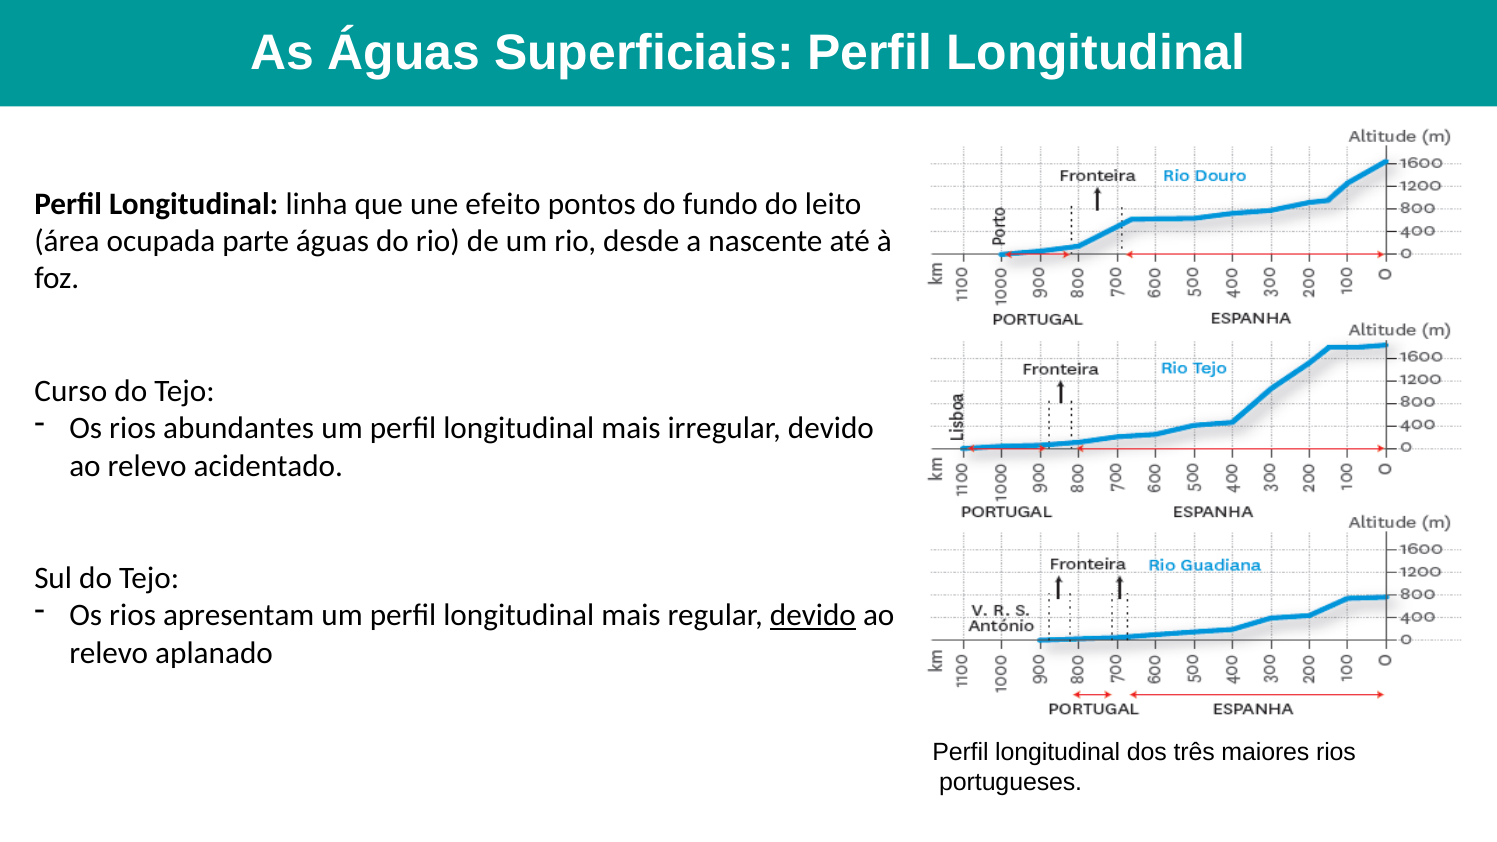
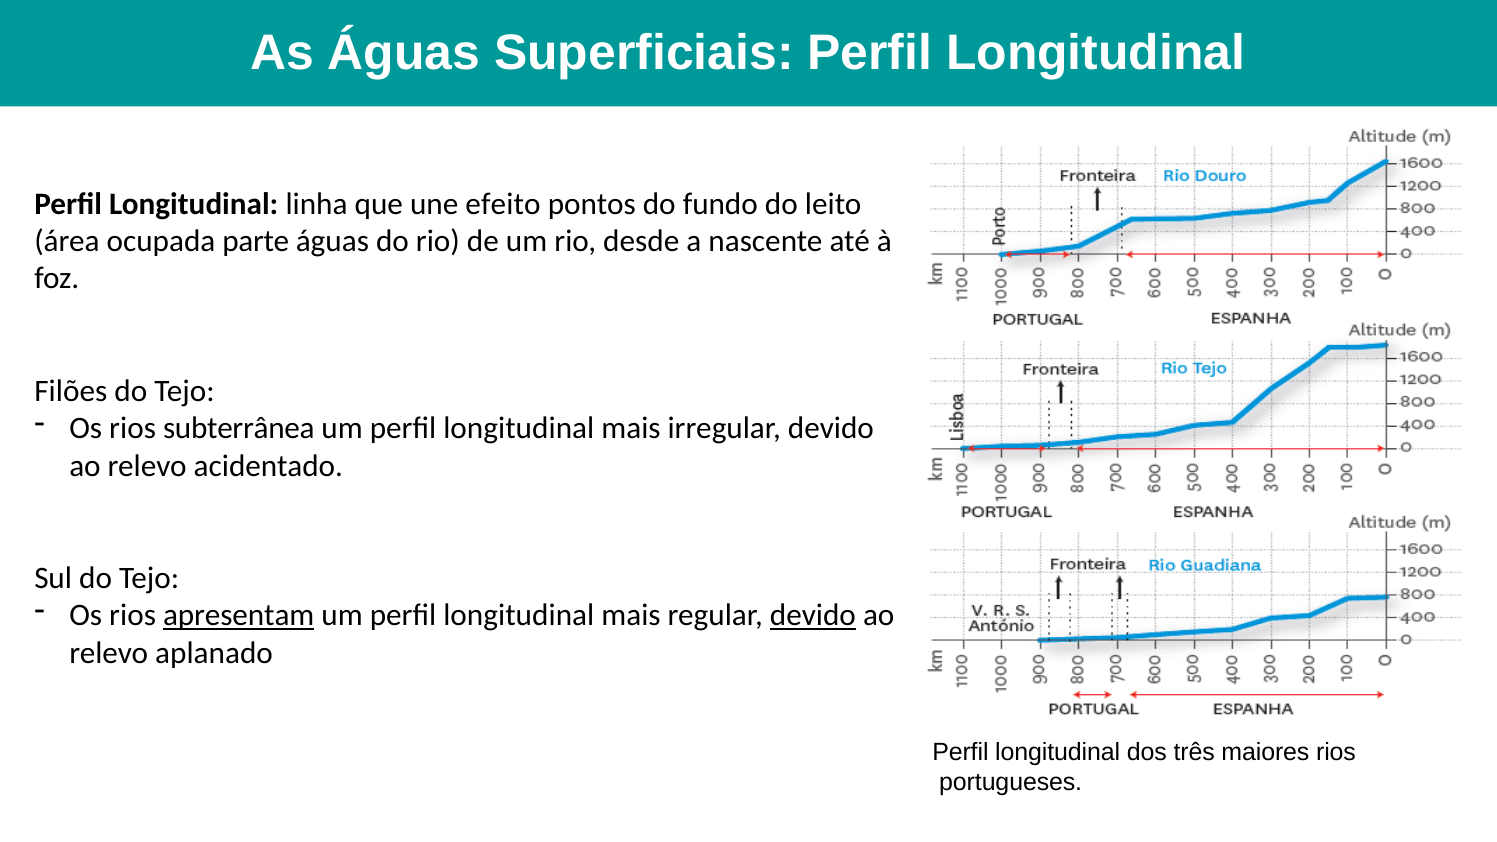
Curso: Curso -> Filões
abundantes: abundantes -> subterrânea
apresentam underline: none -> present
